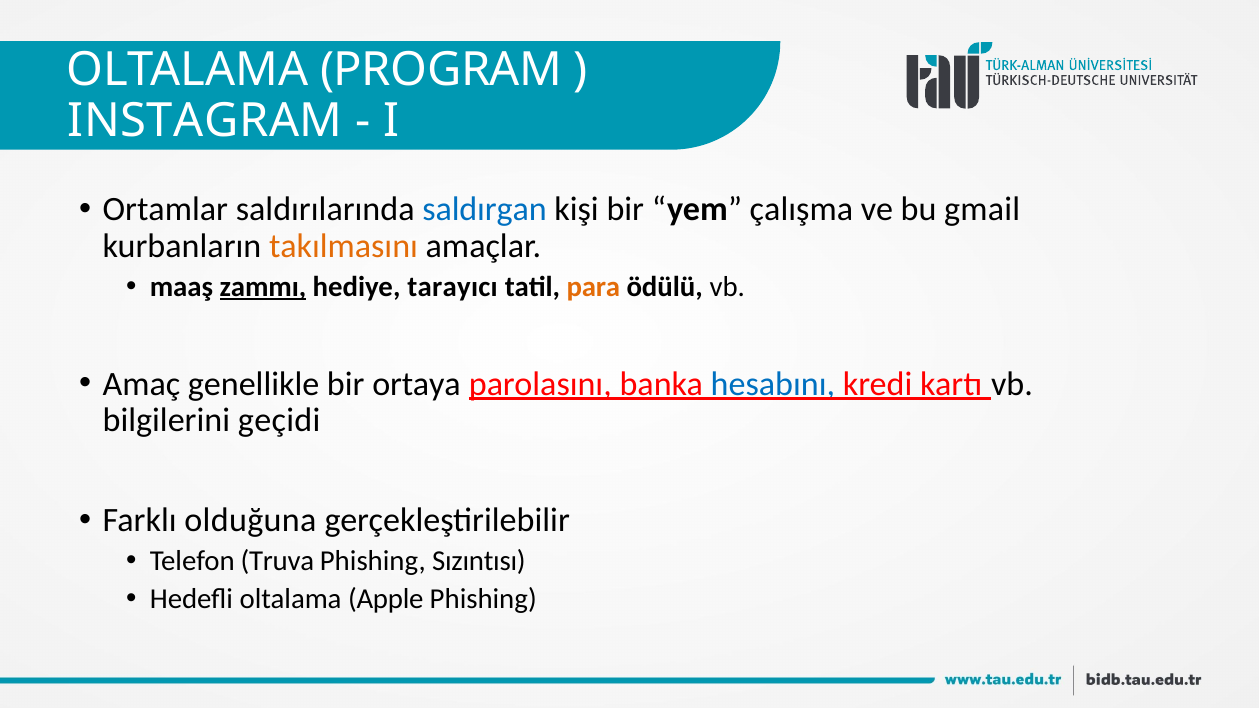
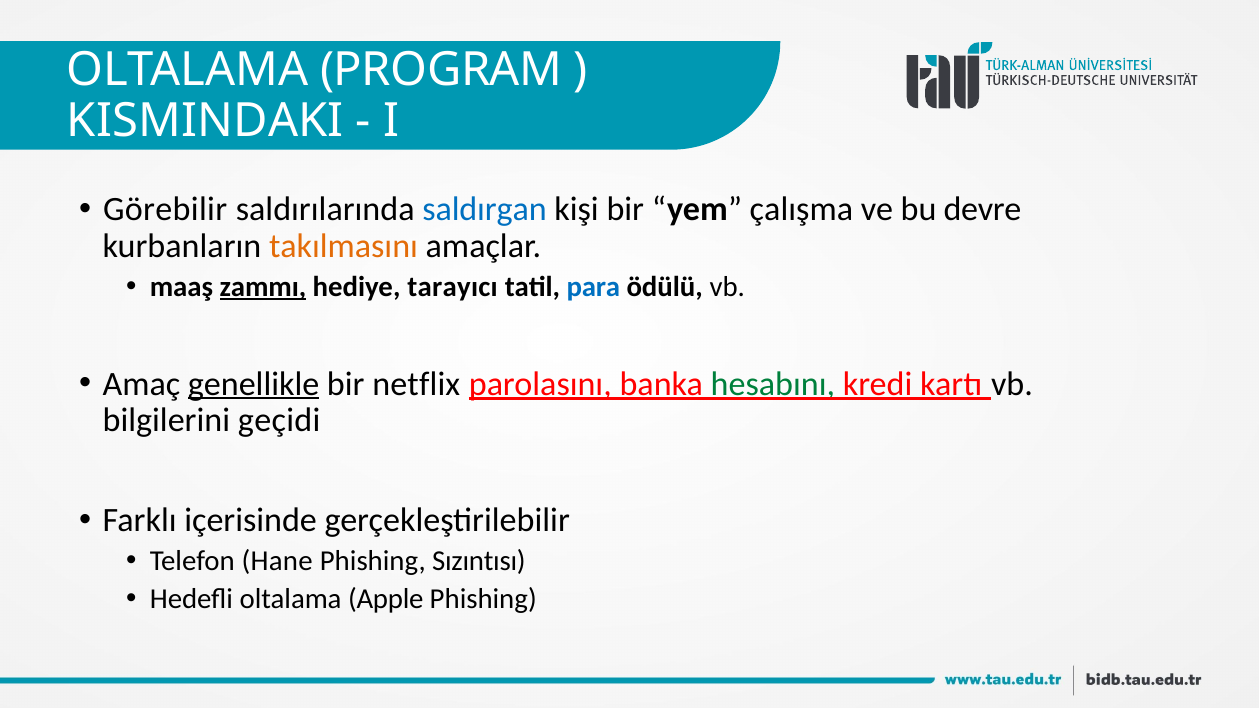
INSTAGRAM: INSTAGRAM -> KISMINDAKI
Ortamlar: Ortamlar -> Görebilir
gmail: gmail -> devre
para colour: orange -> blue
genellikle underline: none -> present
ortaya: ortaya -> netflix
hesabını colour: blue -> green
olduğuna: olduğuna -> içerisinde
Truva: Truva -> Hane
